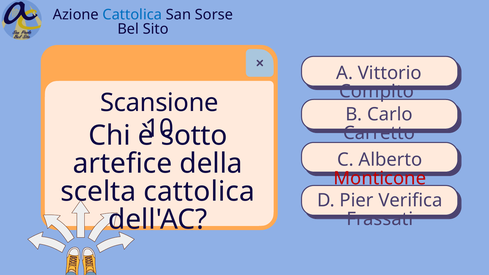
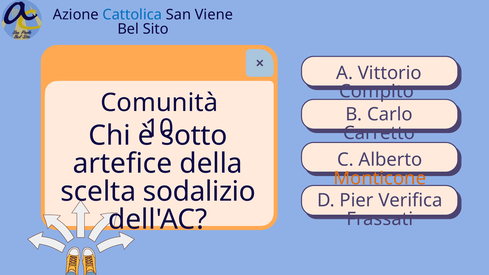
Sorse: Sorse -> Viene
Scansione: Scansione -> Comunità
Monticone colour: red -> orange
scelta cattolica: cattolica -> sodalizio
